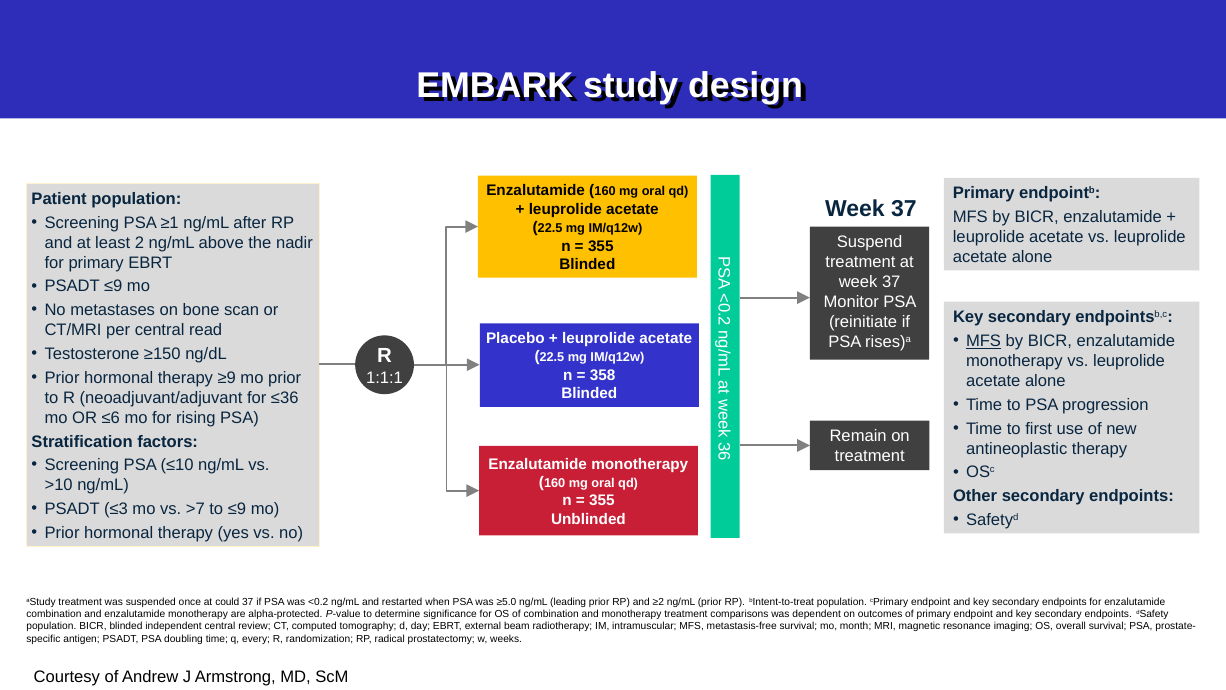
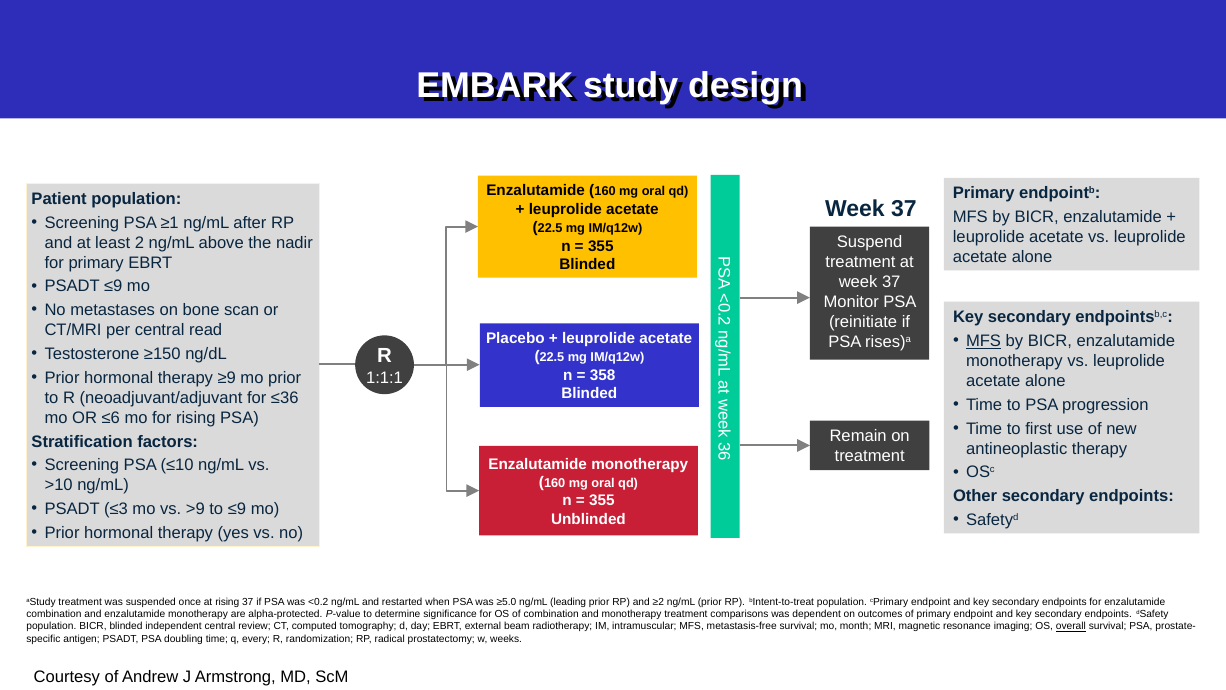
>7: >7 -> >9
at could: could -> rising
overall underline: none -> present
